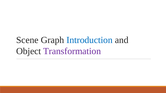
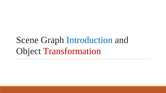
Transformation colour: purple -> red
